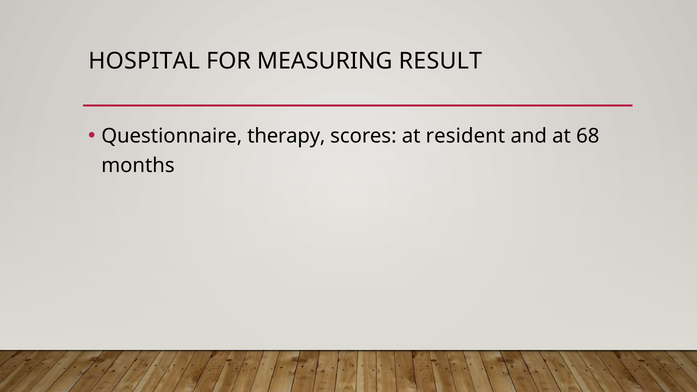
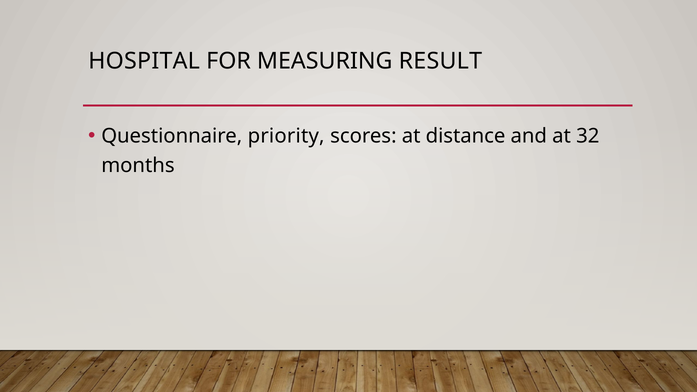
therapy: therapy -> priority
resident: resident -> distance
68: 68 -> 32
